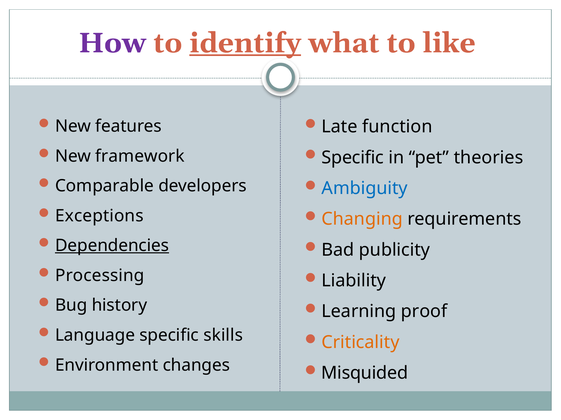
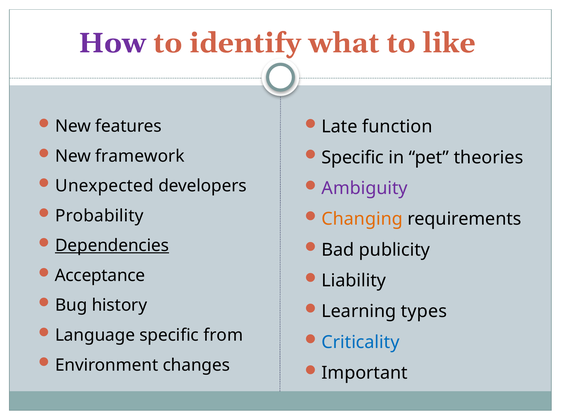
identify underline: present -> none
Comparable: Comparable -> Unexpected
Ambiguity colour: blue -> purple
Exceptions: Exceptions -> Probability
Processing: Processing -> Acceptance
proof: proof -> types
skills: skills -> from
Criticality colour: orange -> blue
Misquided: Misquided -> Important
